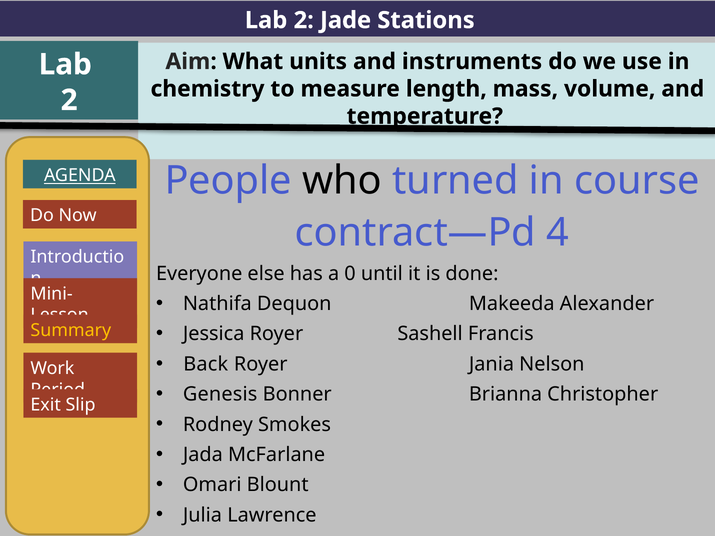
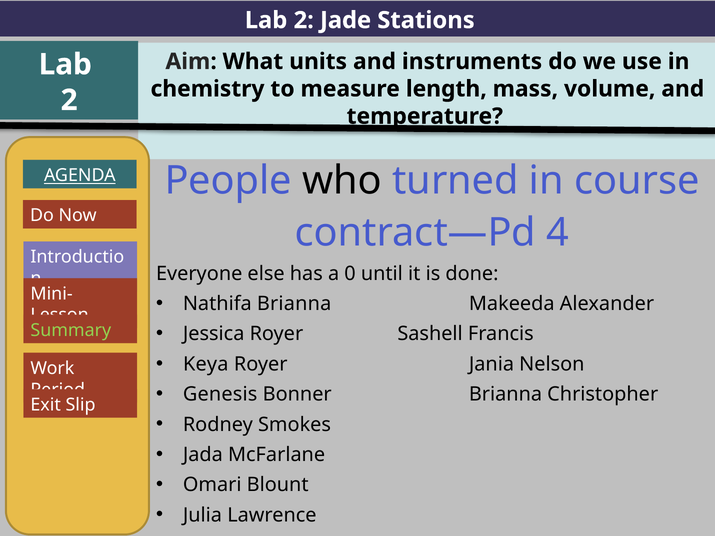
Nathifa Dequon: Dequon -> Brianna
Summary colour: yellow -> light green
Back: Back -> Keya
